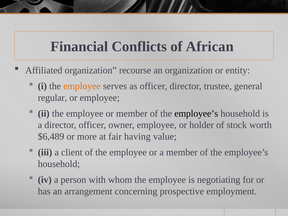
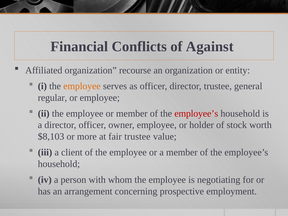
African: African -> Against
employee’s at (196, 113) colour: black -> red
$6,489: $6,489 -> $8,103
fair having: having -> trustee
